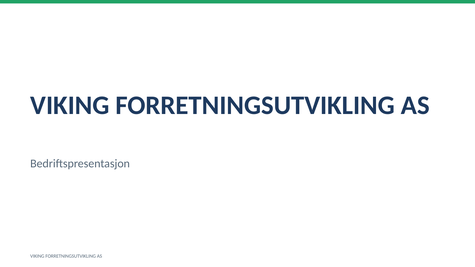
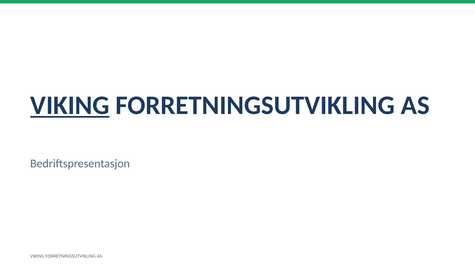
VIKING at (70, 105) underline: none -> present
